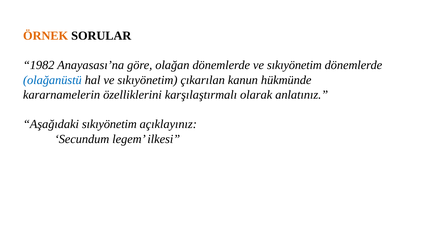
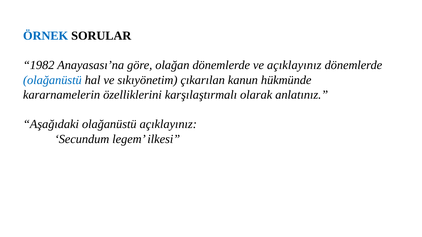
ÖRNEK colour: orange -> blue
dönemlerde ve sıkıyönetim: sıkıyönetim -> açıklayınız
Aşağıdaki sıkıyönetim: sıkıyönetim -> olağanüstü
